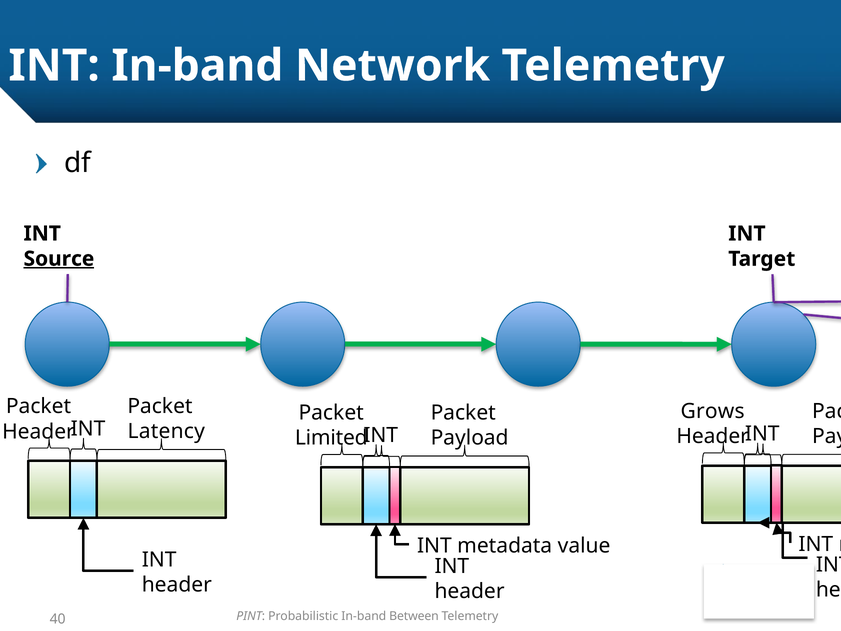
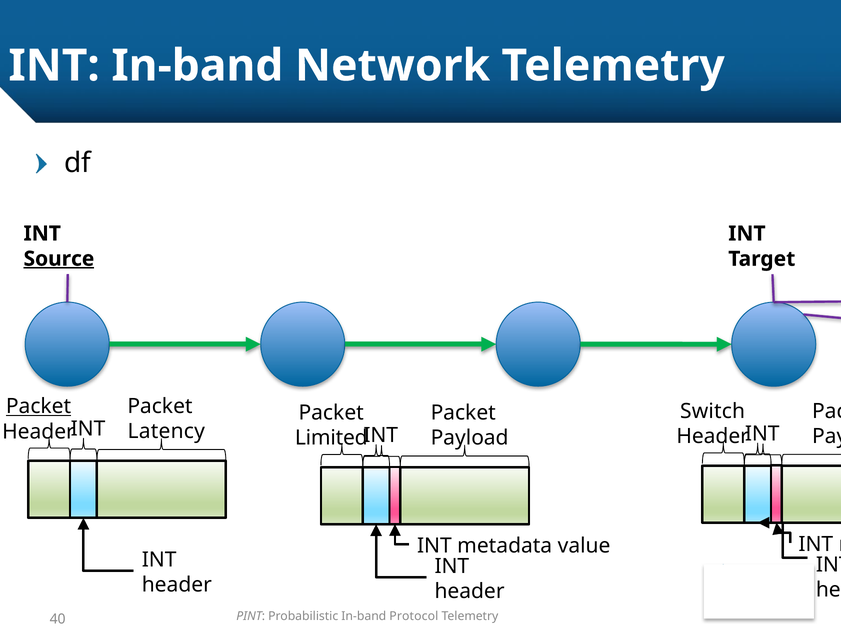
Packet at (39, 406) underline: none -> present
Grows: Grows -> Switch
Between: Between -> Protocol
